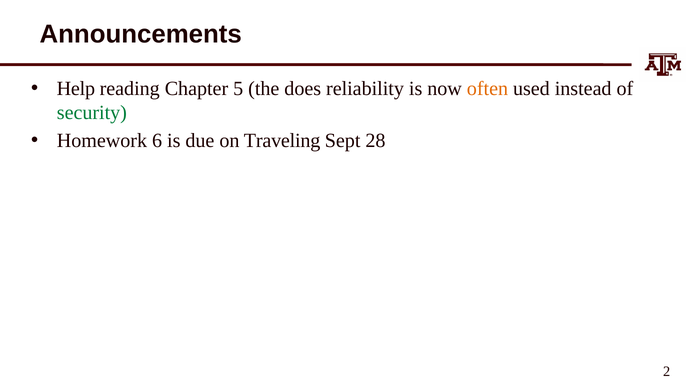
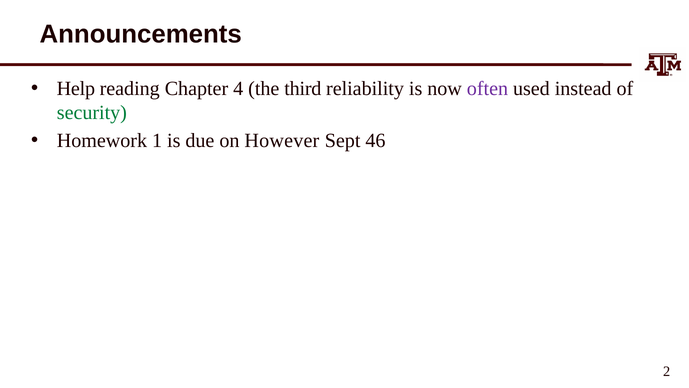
5: 5 -> 4
does: does -> third
often colour: orange -> purple
6: 6 -> 1
Traveling: Traveling -> However
28: 28 -> 46
